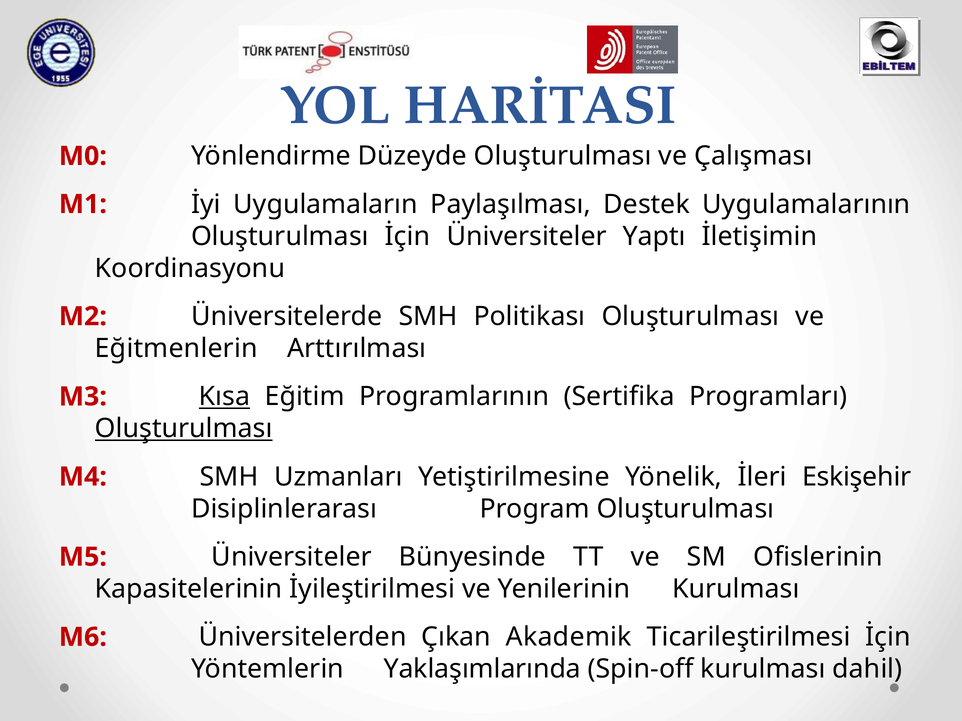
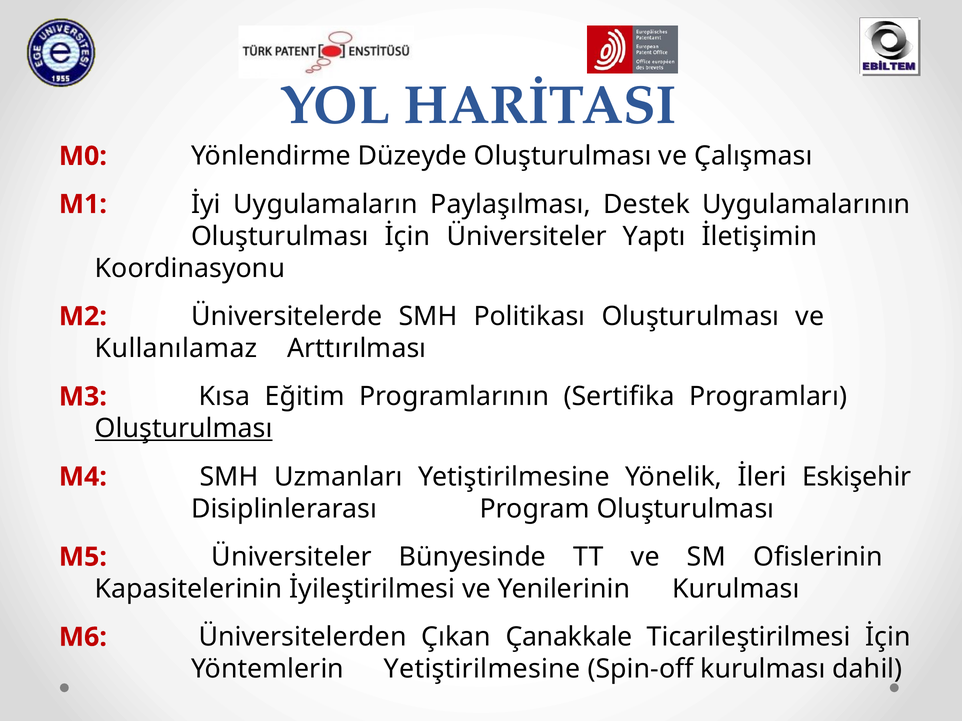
Eğitmenlerin: Eğitmenlerin -> Kullanılamaz
Kısa underline: present -> none
Akademik: Akademik -> Çanakkale
Yöntemlerin Yaklaşımlarında: Yaklaşımlarında -> Yetiştirilmesine
